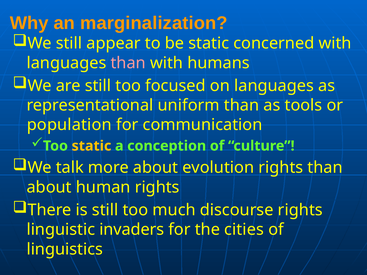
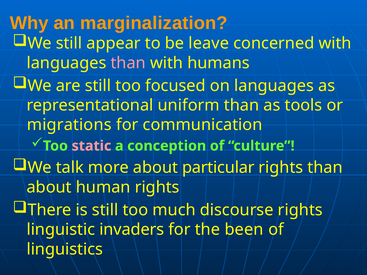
be static: static -> leave
population: population -> migrations
static at (91, 146) colour: yellow -> pink
evolution: evolution -> particular
cities: cities -> been
